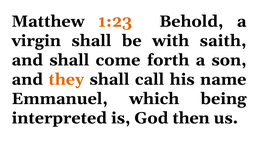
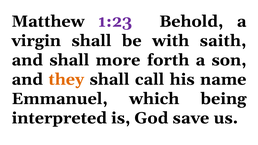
1:23 colour: orange -> purple
come: come -> more
then: then -> save
